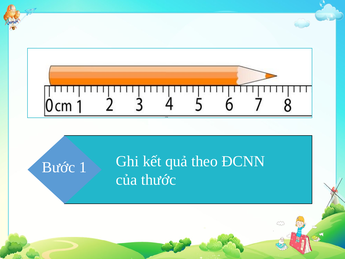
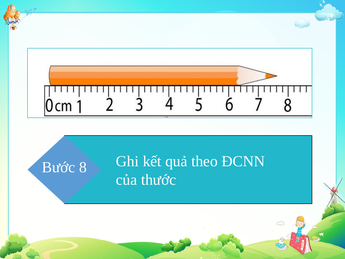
1: 1 -> 8
